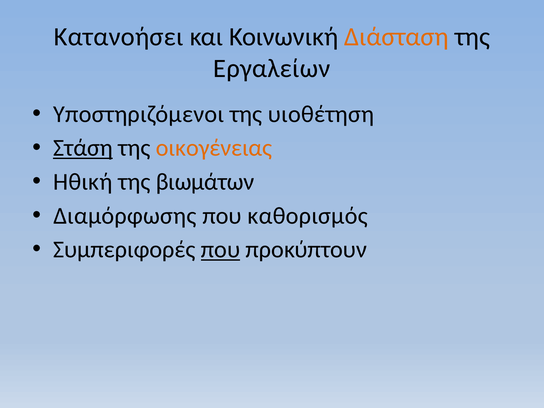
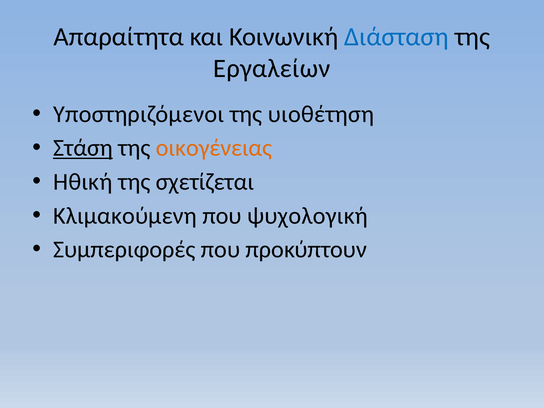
Κατανοήσει: Κατανοήσει -> Απαραίτητα
Διάσταση colour: orange -> blue
βιωμάτων: βιωμάτων -> σχετίζεται
Διαμόρφωσης: Διαμόρφωσης -> Κλιμακούμενη
καθορισμός: καθορισμός -> ψυχολογική
που at (221, 250) underline: present -> none
